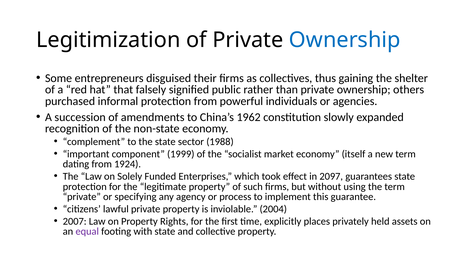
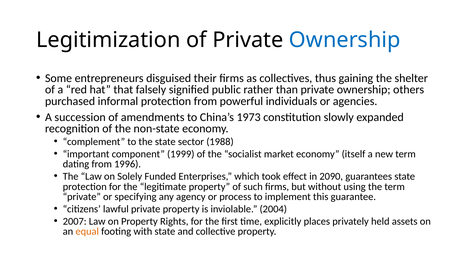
1962: 1962 -> 1973
1924: 1924 -> 1996
2097: 2097 -> 2090
equal colour: purple -> orange
